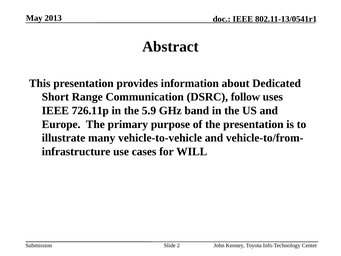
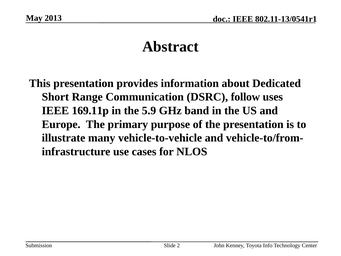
726.11p: 726.11p -> 169.11p
WILL: WILL -> NLOS
